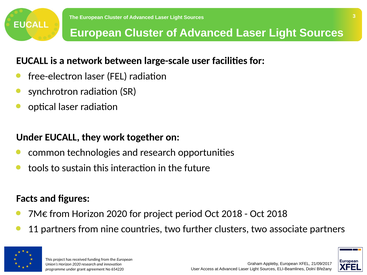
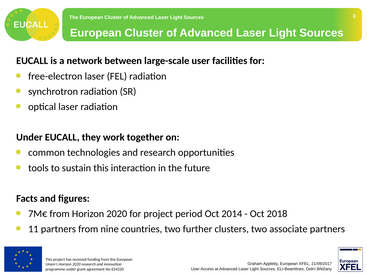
period Oct 2018: 2018 -> 2014
